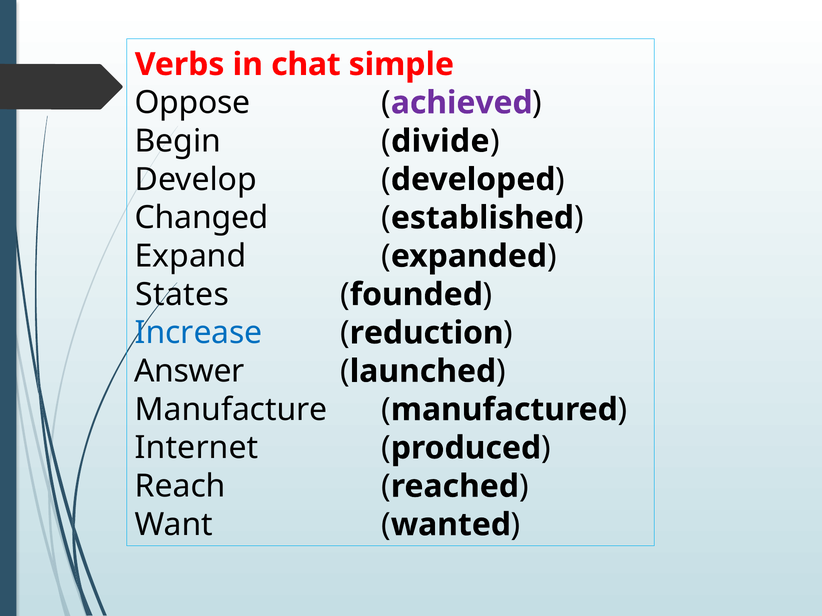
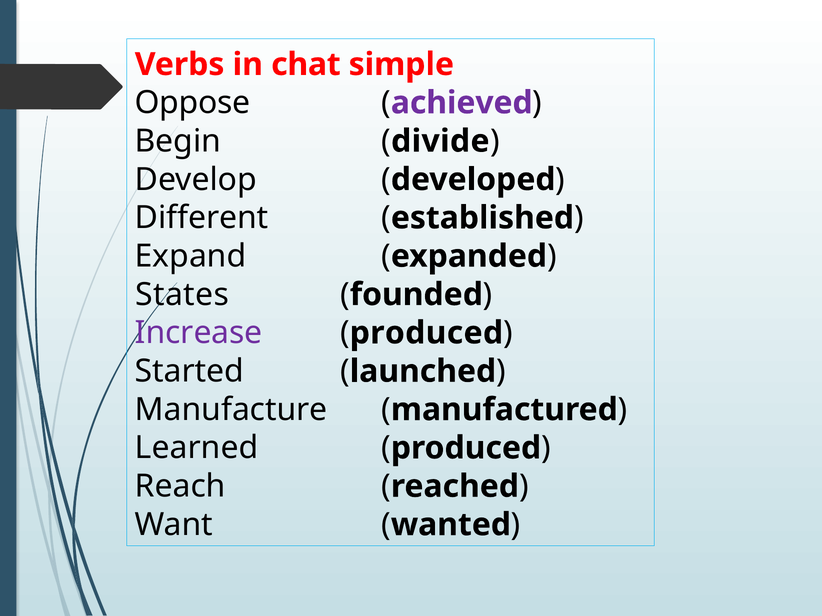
Changed: Changed -> Different
Increase colour: blue -> purple
reduction at (427, 333): reduction -> produced
Answer: Answer -> Started
Internet: Internet -> Learned
